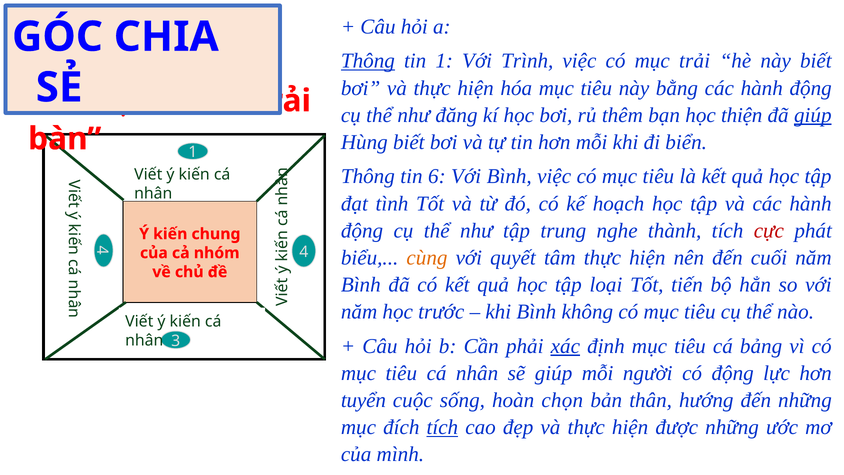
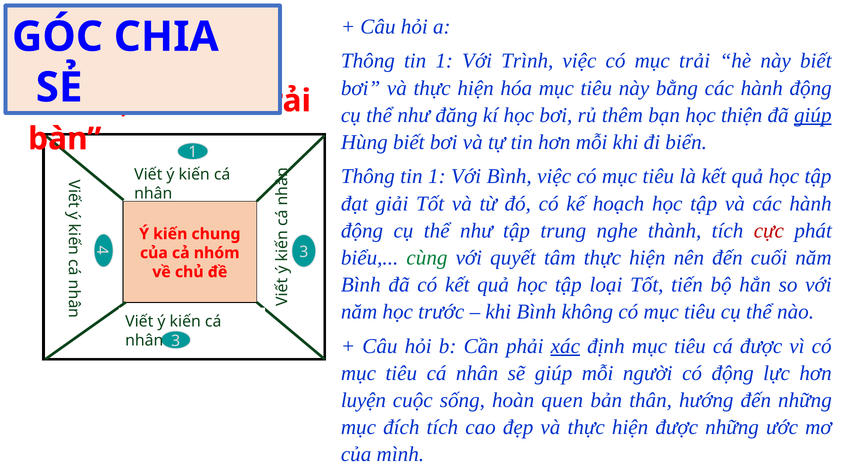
Thông at (368, 61) underline: present -> none
6 at (437, 176): 6 -> 1
tình: tình -> giải
4 4: 4 -> 3
cùng colour: orange -> green
cá bảng: bảng -> được
tuyển: tuyển -> luyện
chọn: chọn -> quen
tích at (442, 427) underline: present -> none
